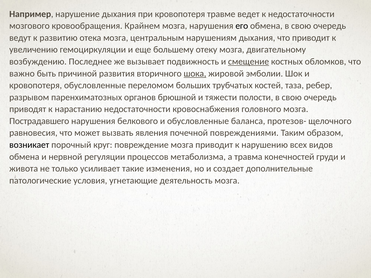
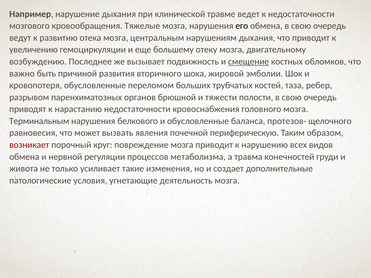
при кровопотеря: кровопотеря -> клинической
Крайнем: Крайнем -> Тяжелые
шока underline: present -> none
Пострадавшего: Пострадавшего -> Терминальным
повреждениями: повреждениями -> периферическую
возникает colour: black -> red
